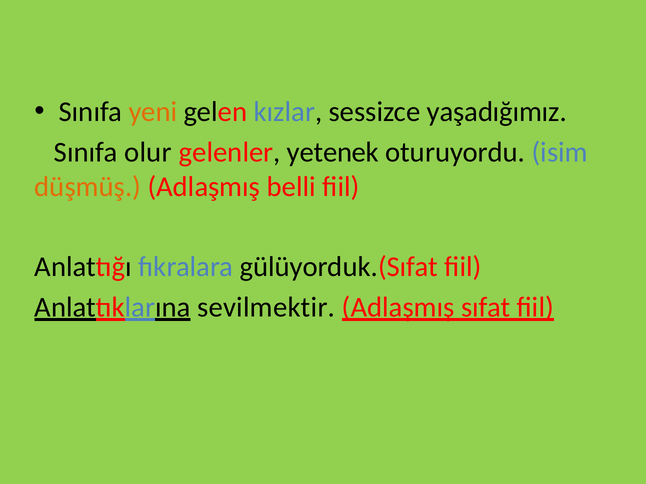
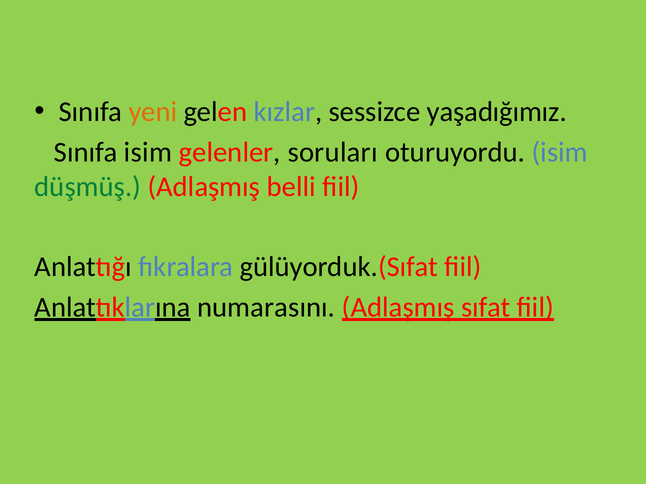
Sınıfa olur: olur -> isim
yetenek: yetenek -> soruları
düşmüş colour: orange -> green
sevilmektir: sevilmektir -> numarasını
